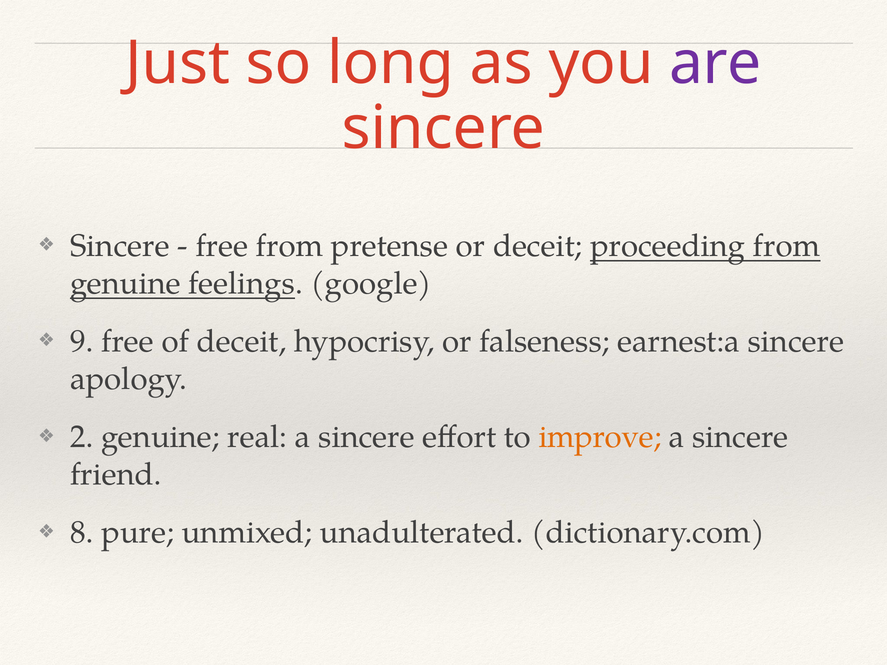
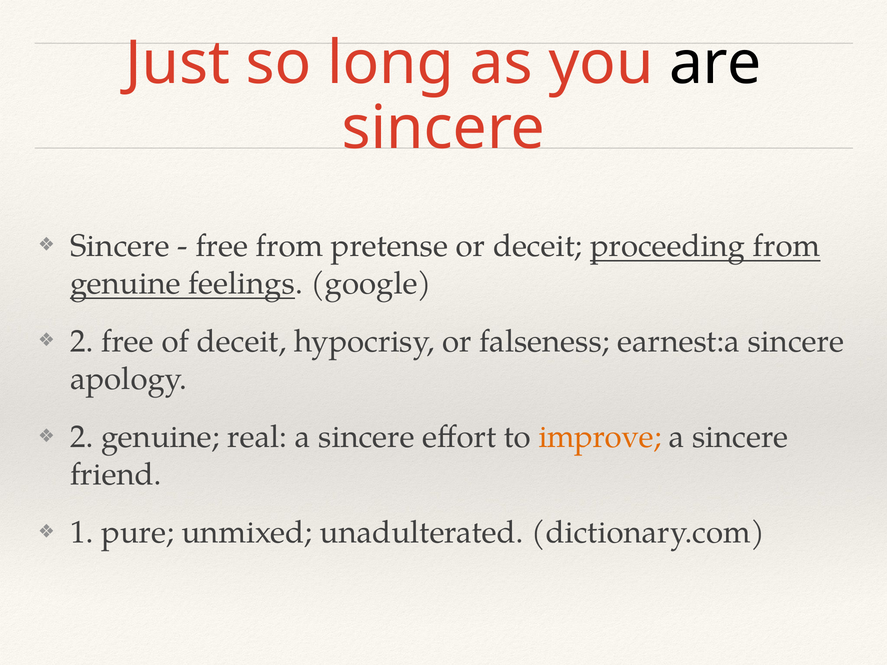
are colour: purple -> black
9 at (82, 342): 9 -> 2
8: 8 -> 1
